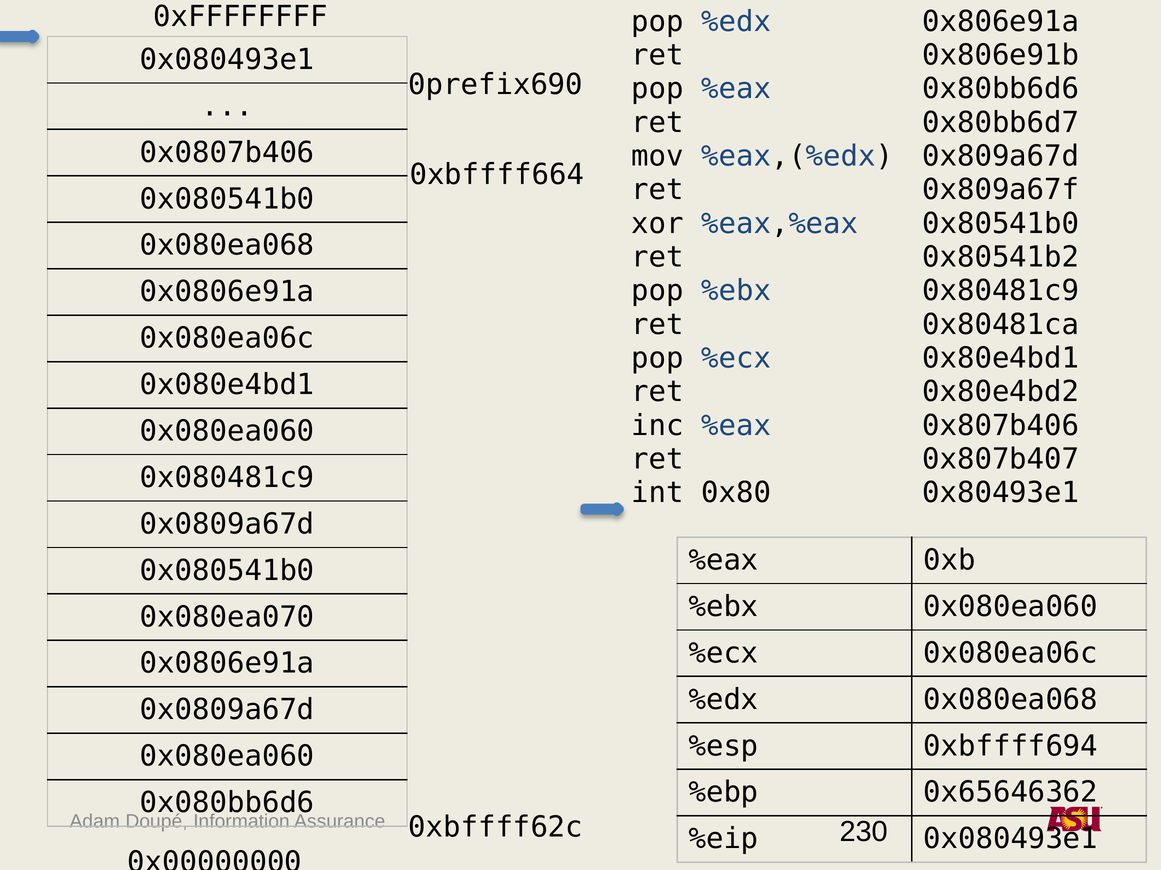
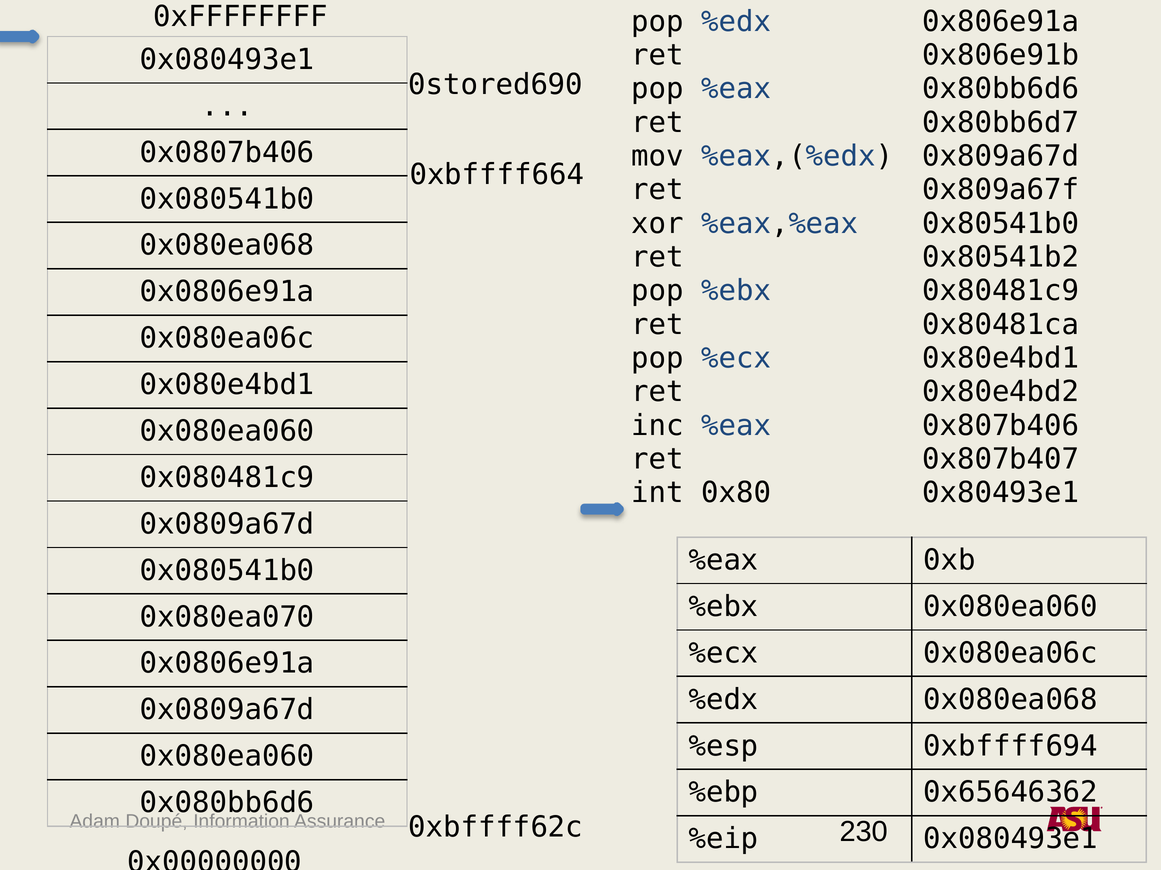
0prefix690: 0prefix690 -> 0stored690
